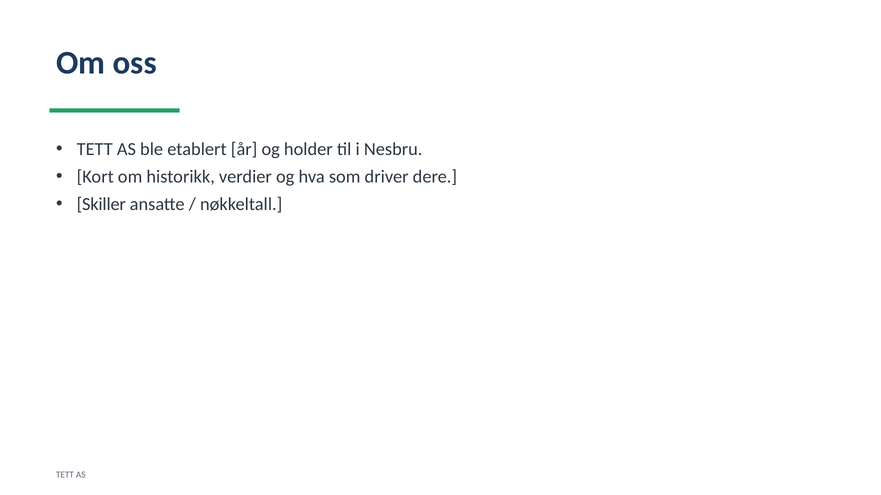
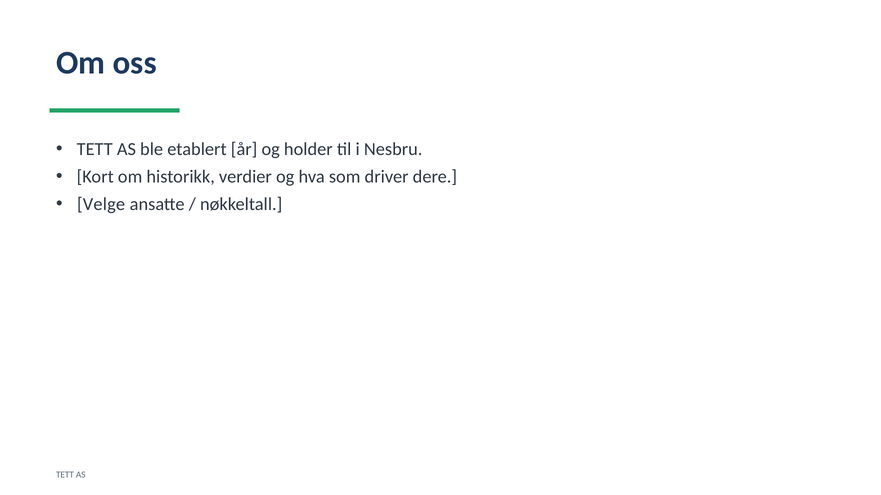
Skiller: Skiller -> Velge
